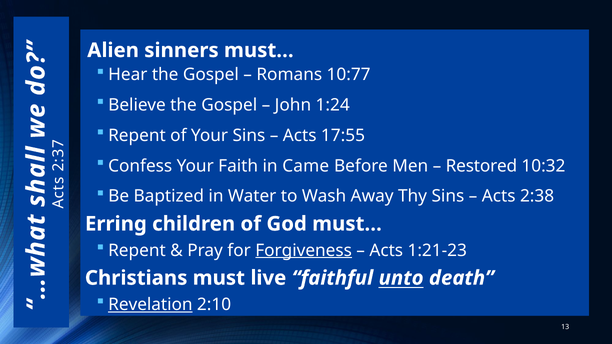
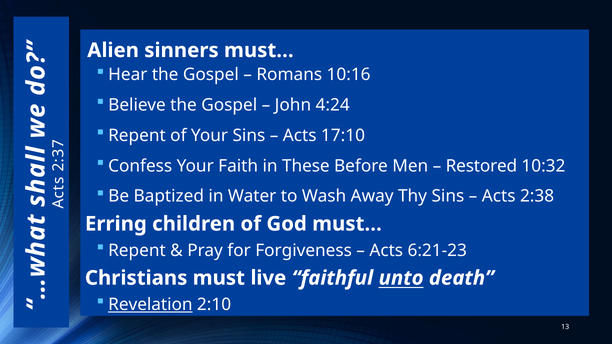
10:77: 10:77 -> 10:16
1:24: 1:24 -> 4:24
17:55: 17:55 -> 17:10
Came: Came -> These
Forgiveness underline: present -> none
1:21-23: 1:21-23 -> 6:21-23
